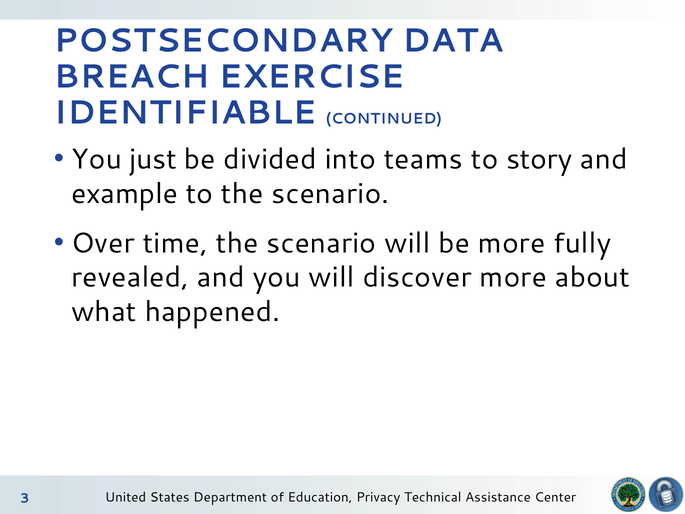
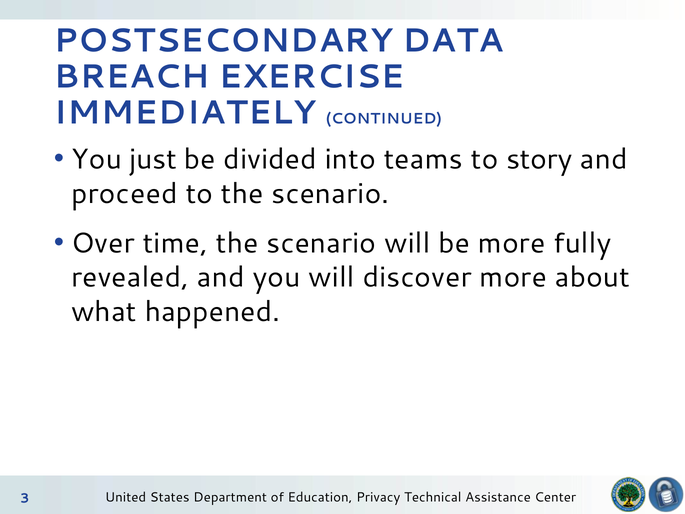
IDENTIFIABLE: IDENTIFIABLE -> IMMEDIATELY
example: example -> proceed
